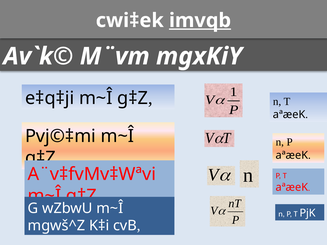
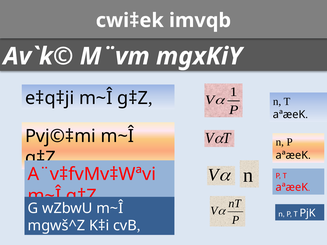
imvqb underline: present -> none
